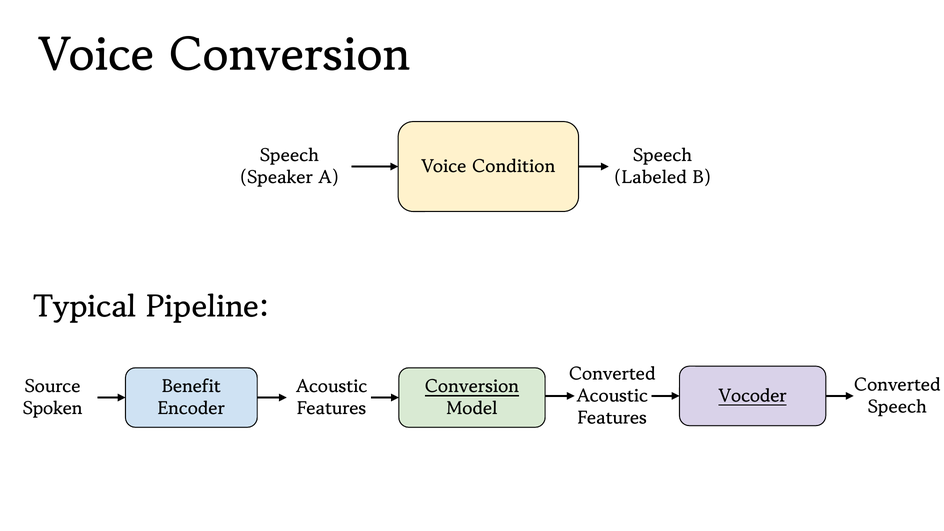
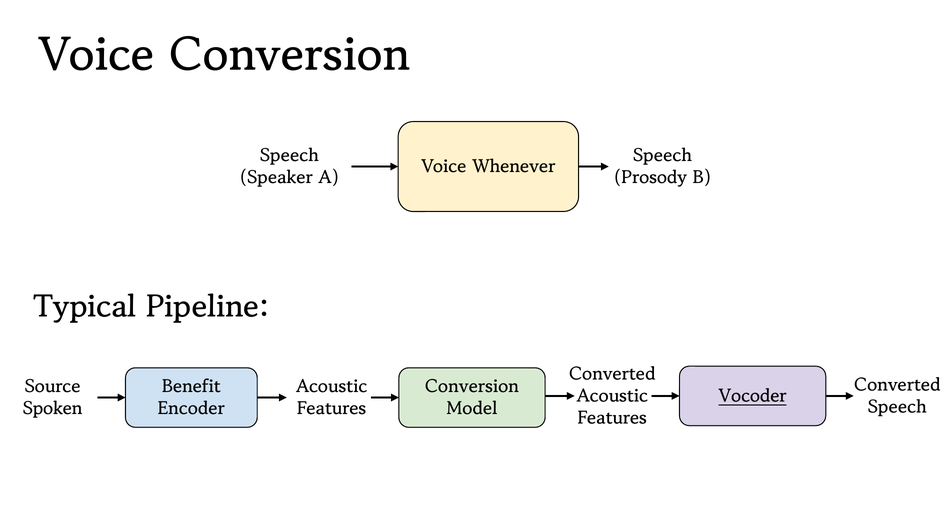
Condition: Condition -> Whenever
Labeled: Labeled -> Prosody
Conversion at (472, 388) underline: present -> none
